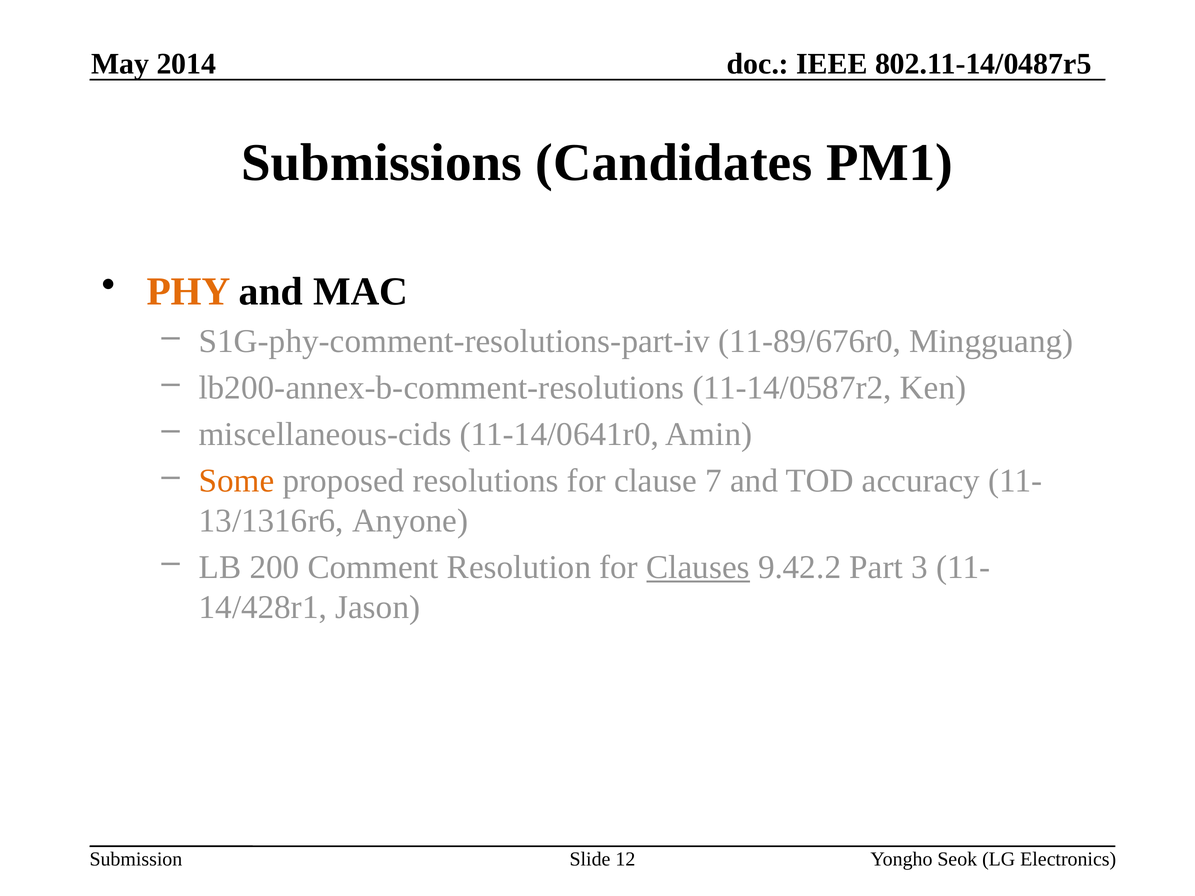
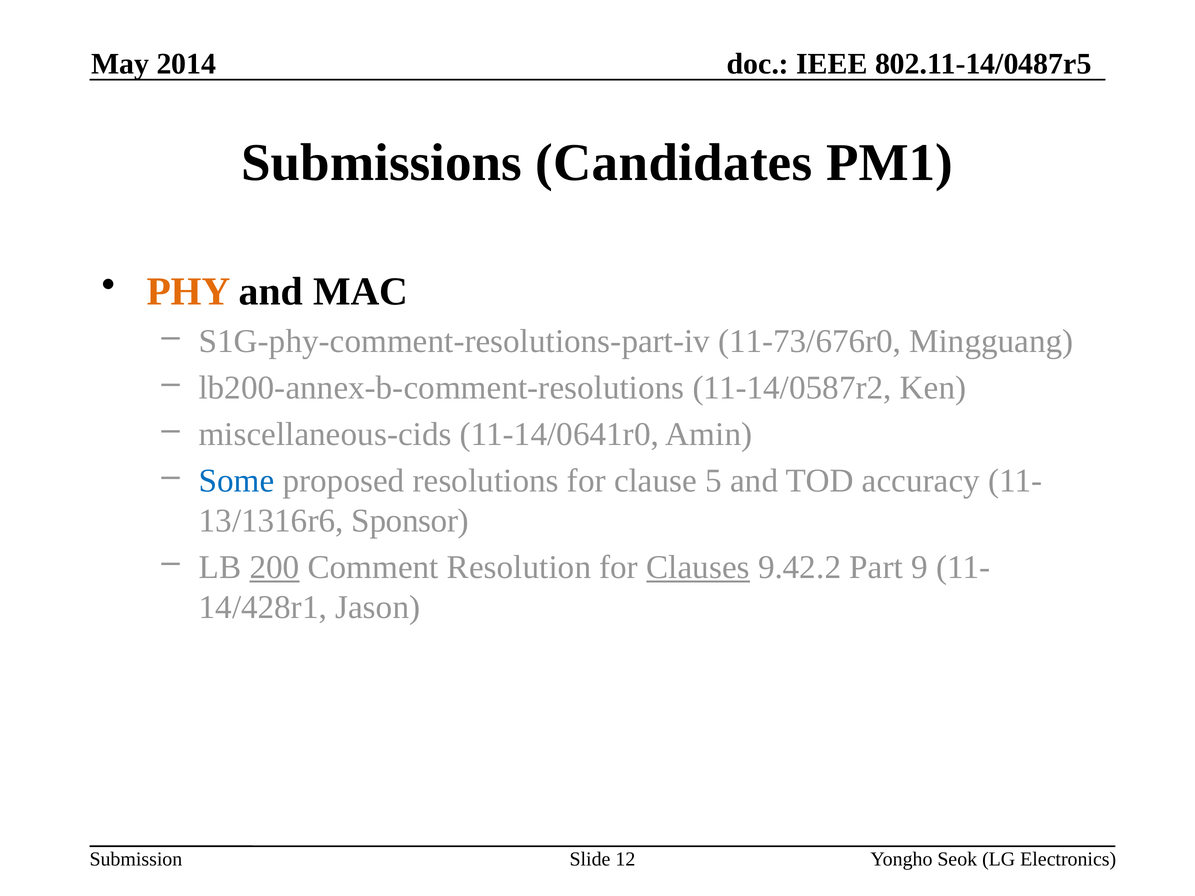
11-89/676r0: 11-89/676r0 -> 11-73/676r0
Some colour: orange -> blue
7: 7 -> 5
Anyone: Anyone -> Sponsor
200 underline: none -> present
3: 3 -> 9
